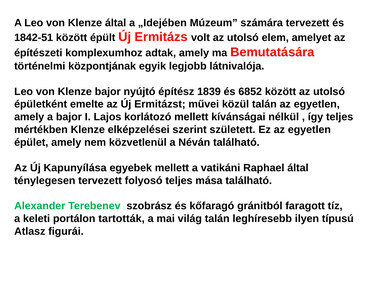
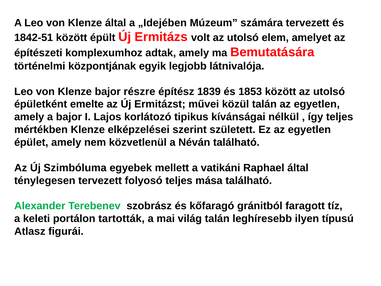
nyújtó: nyújtó -> részre
6852: 6852 -> 1853
korlátozó mellett: mellett -> tipikus
Kapunyílása: Kapunyílása -> Szimbóluma
